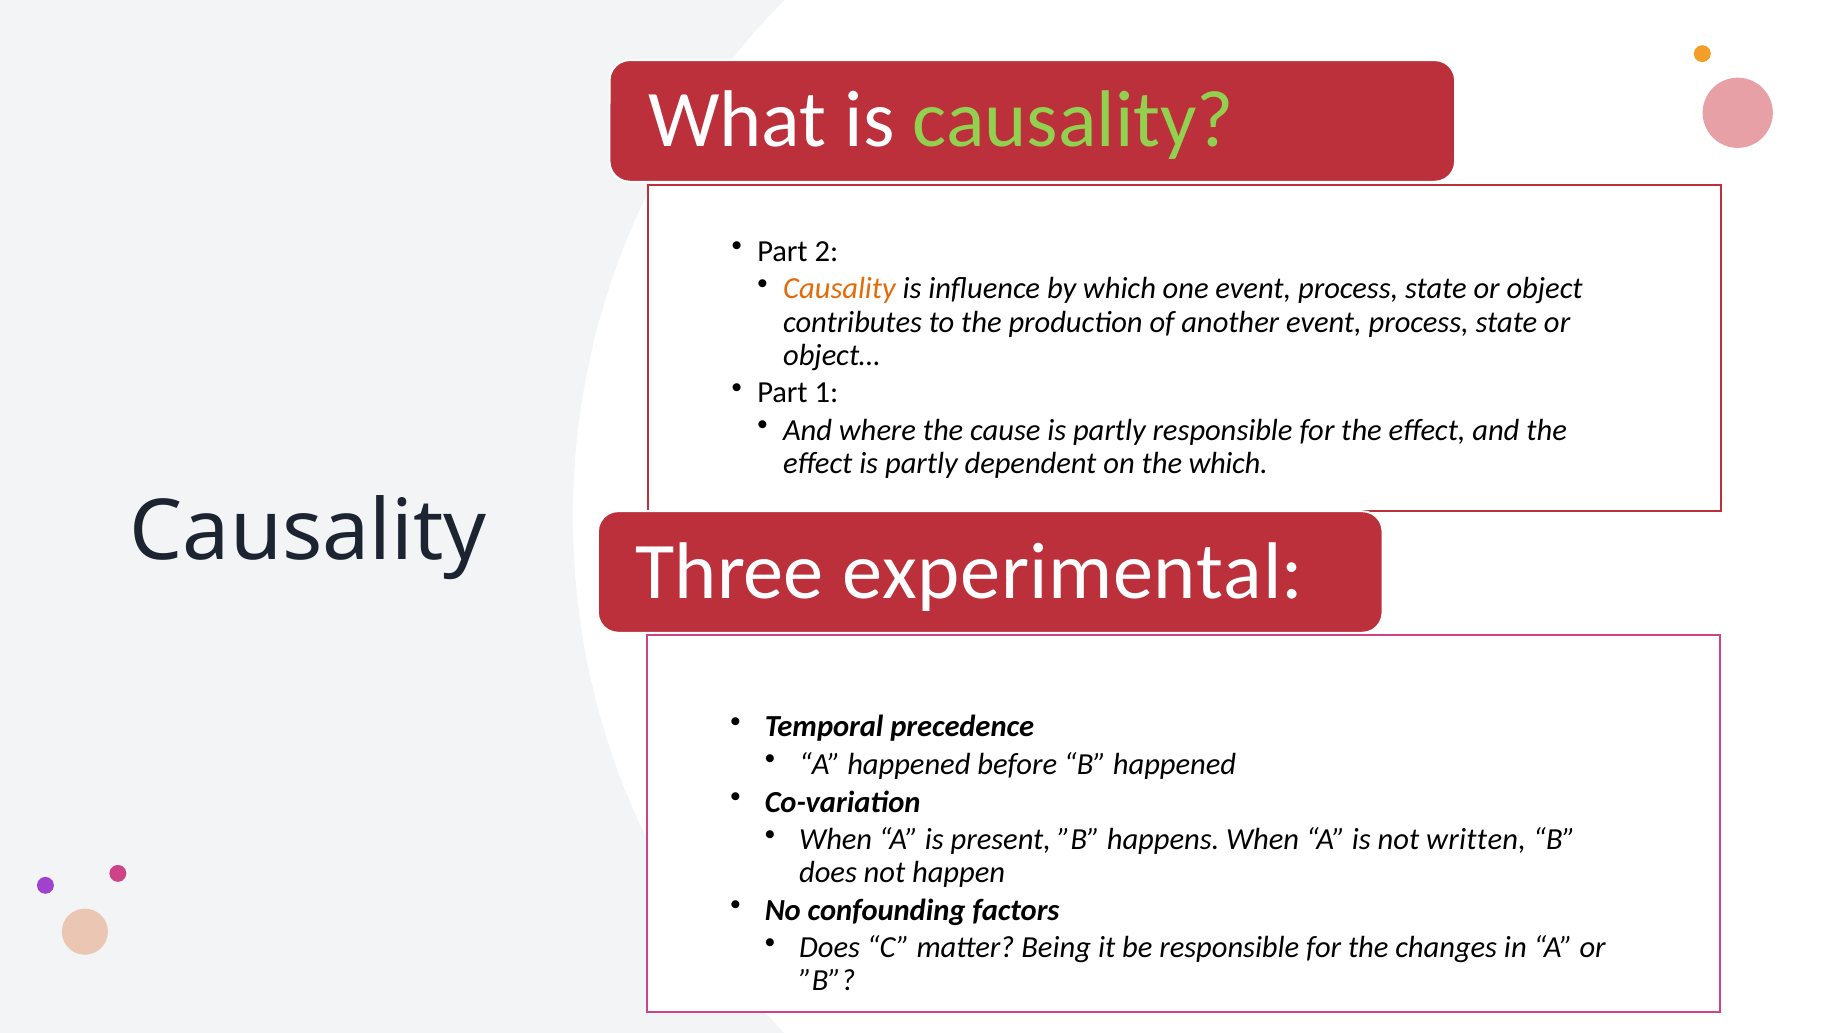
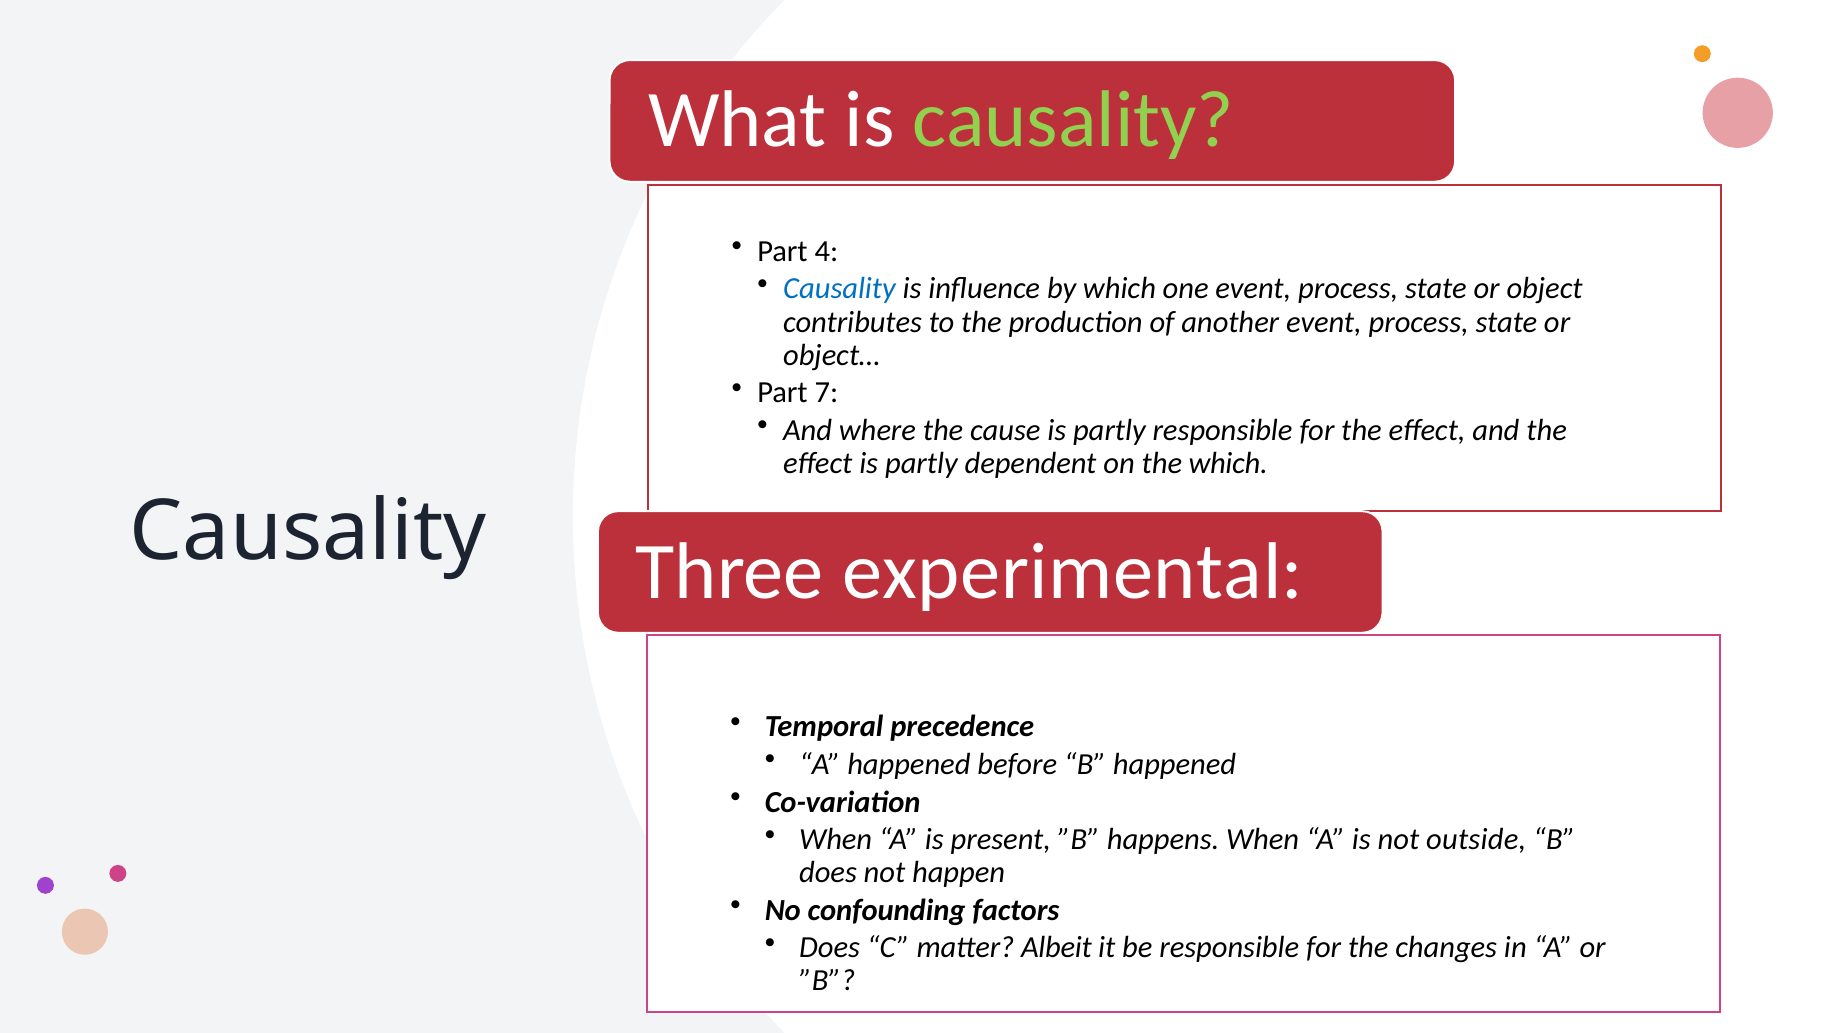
2: 2 -> 4
Causality at (840, 289) colour: orange -> blue
1: 1 -> 7
written: written -> outside
Being: Being -> Albeit
